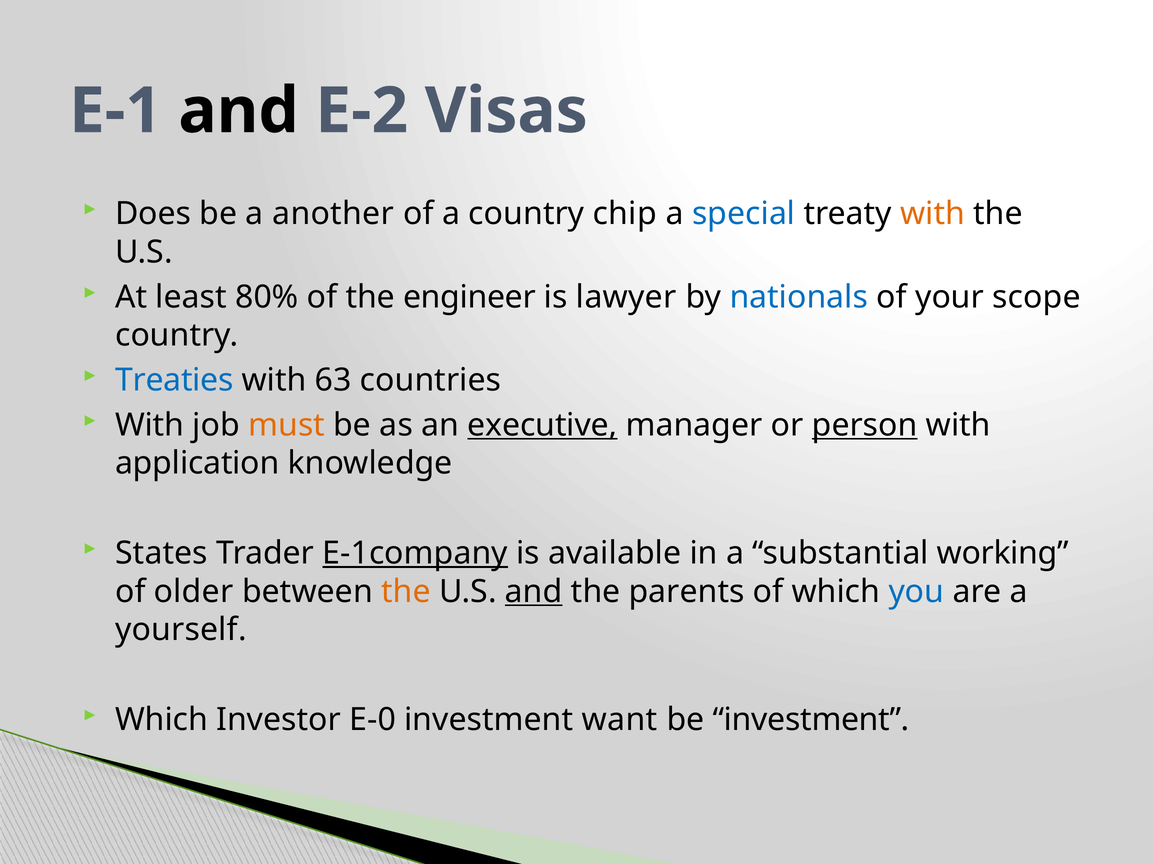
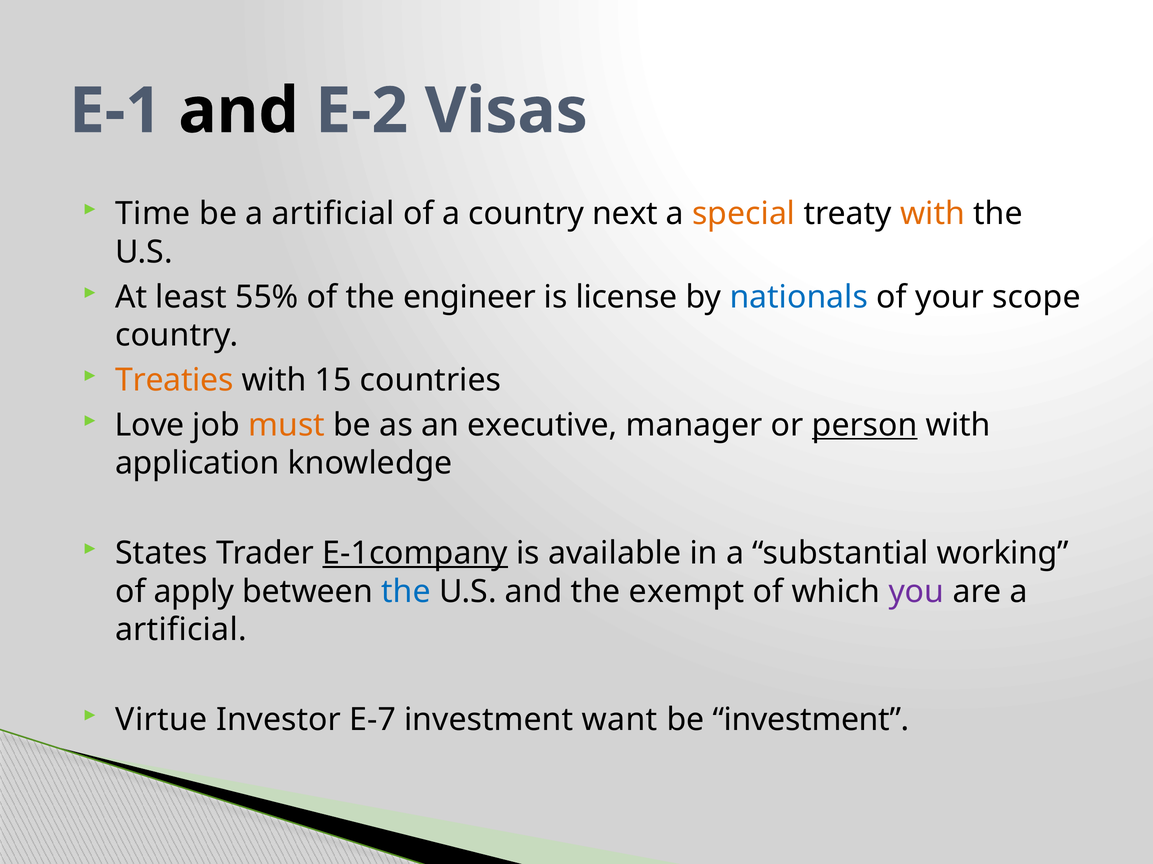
Does: Does -> Time
be a another: another -> artificial
chip: chip -> next
special colour: blue -> orange
80%: 80% -> 55%
lawyer: lawyer -> license
Treaties colour: blue -> orange
63: 63 -> 15
With at (150, 425): With -> Love
executive underline: present -> none
older: older -> apply
the at (406, 592) colour: orange -> blue
and at (534, 592) underline: present -> none
parents: parents -> exempt
you colour: blue -> purple
yourself at (181, 630): yourself -> artificial
Which at (162, 720): Which -> Virtue
E-0: E-0 -> E-7
